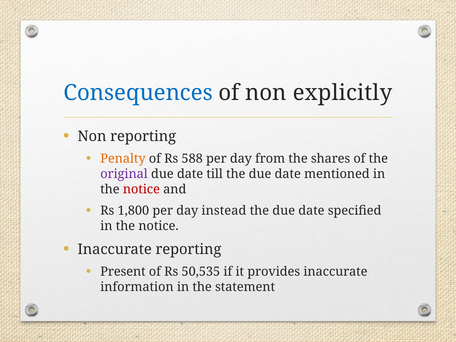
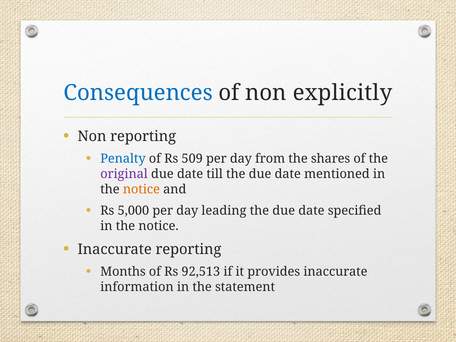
Penalty colour: orange -> blue
588: 588 -> 509
notice at (141, 189) colour: red -> orange
1,800: 1,800 -> 5,000
instead: instead -> leading
Present: Present -> Months
50,535: 50,535 -> 92,513
